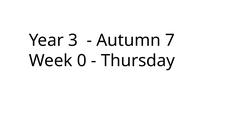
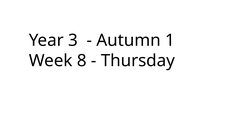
7: 7 -> 1
0: 0 -> 8
